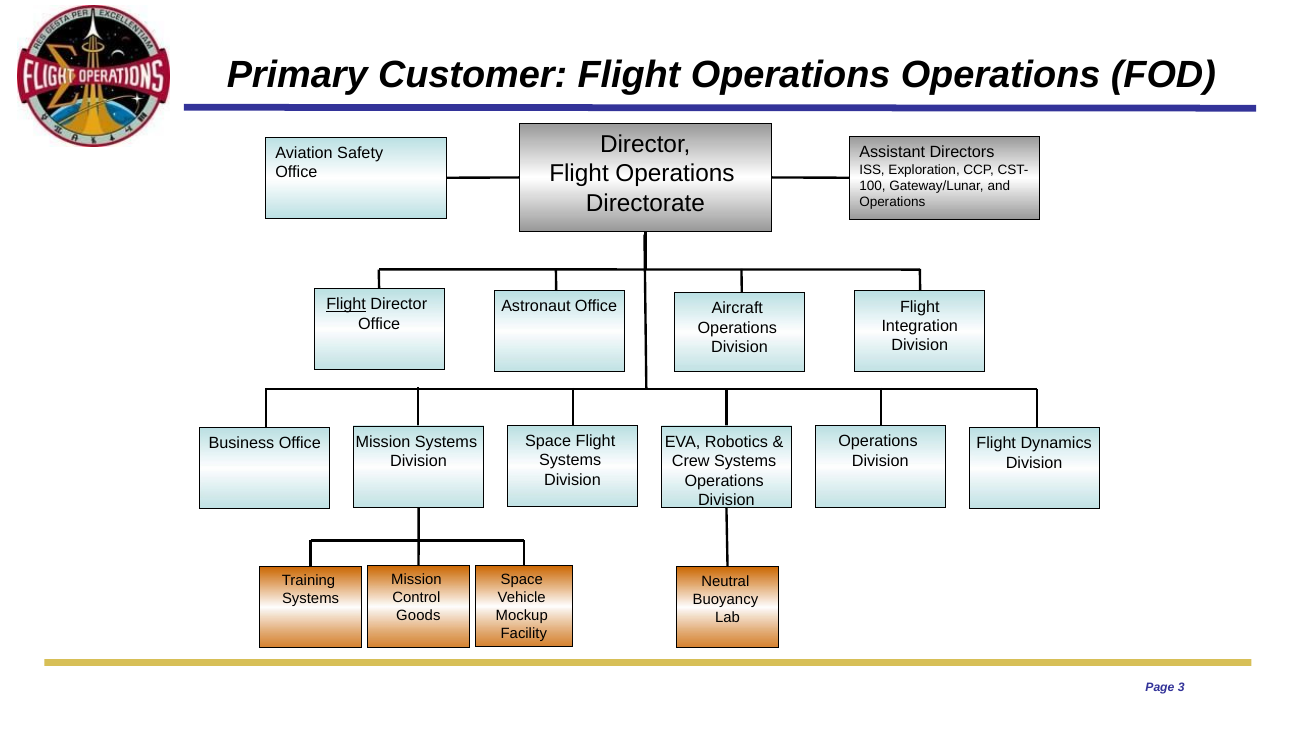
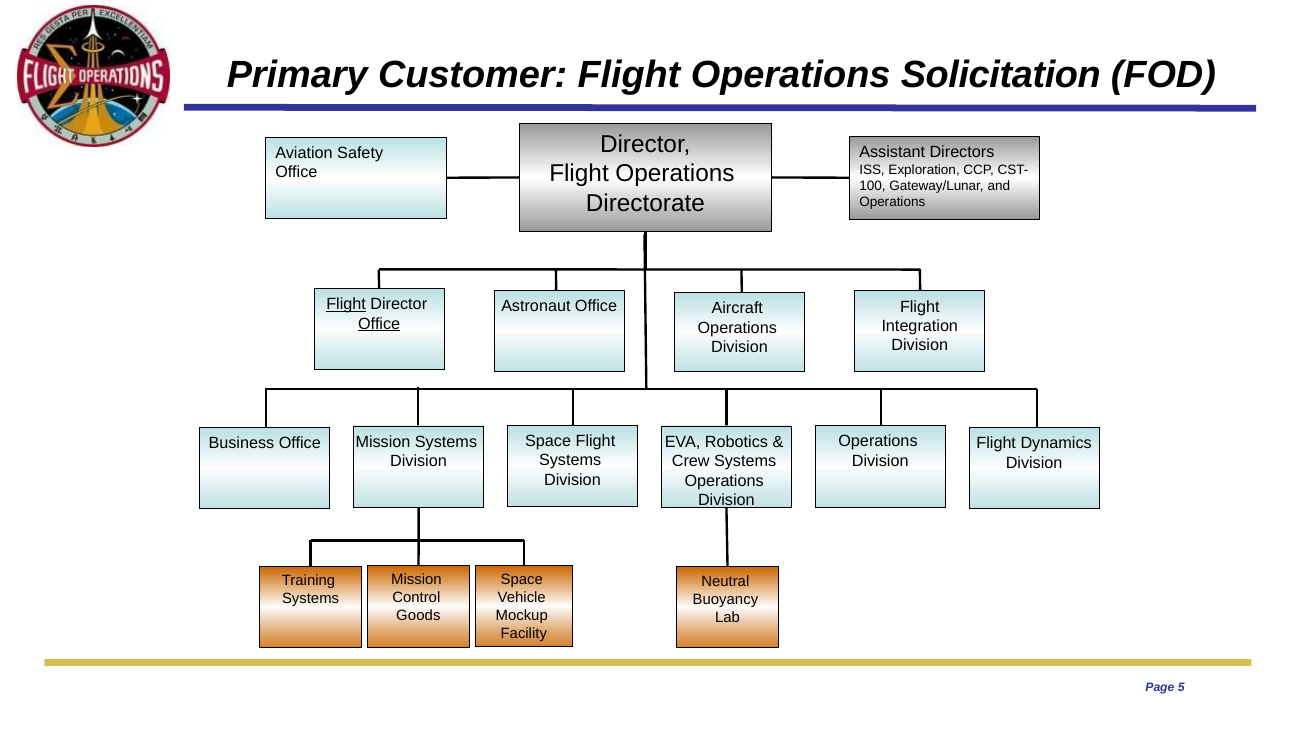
Operations Operations: Operations -> Solicitation
Office at (379, 324) underline: none -> present
3: 3 -> 5
